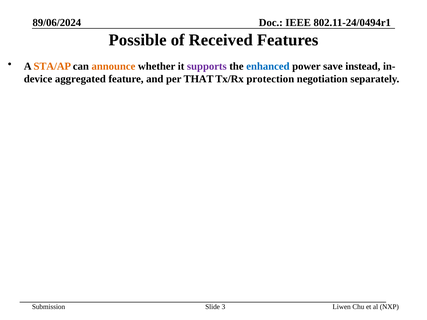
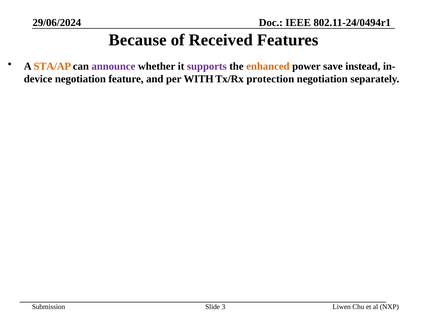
89/06/2024: 89/06/2024 -> 29/06/2024
Possible: Possible -> Because
announce colour: orange -> purple
enhanced colour: blue -> orange
aggregated at (80, 79): aggregated -> negotiation
THAT: THAT -> WITH
